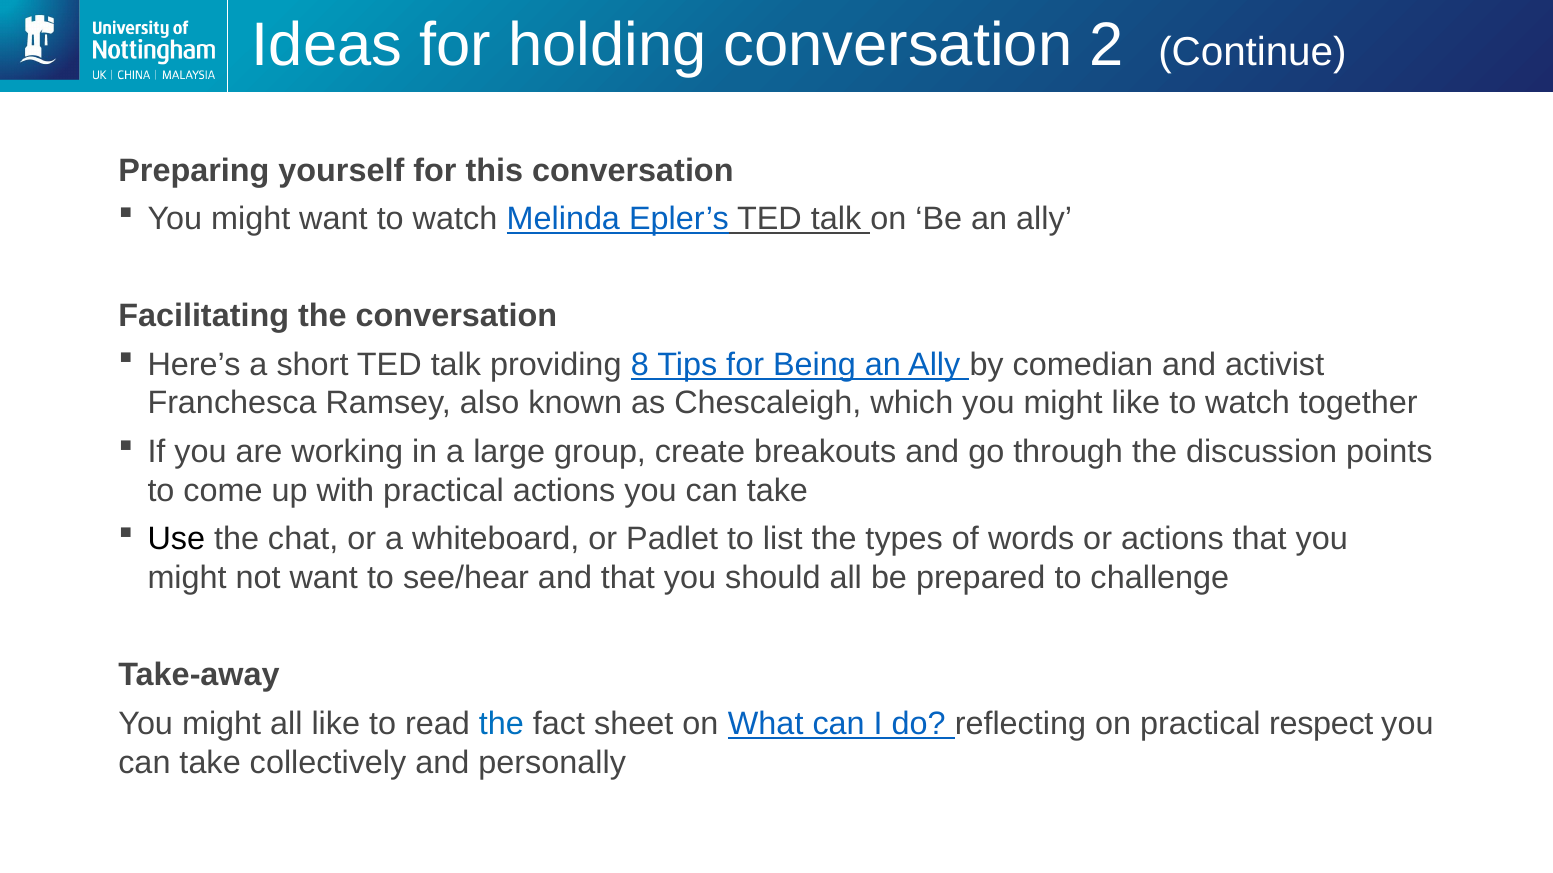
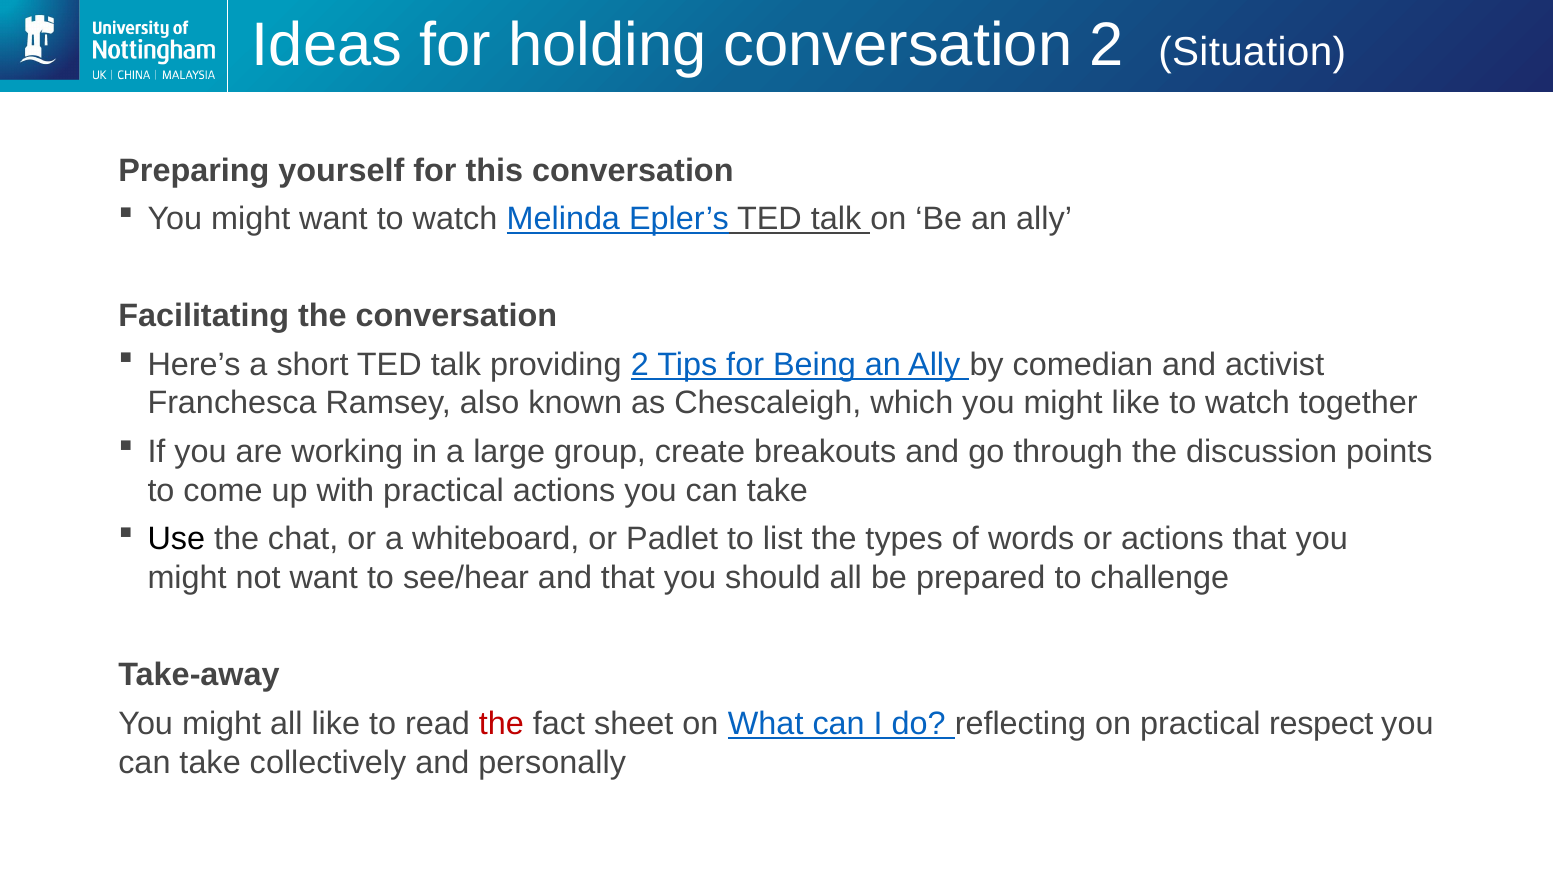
Continue: Continue -> Situation
providing 8: 8 -> 2
the at (501, 724) colour: blue -> red
